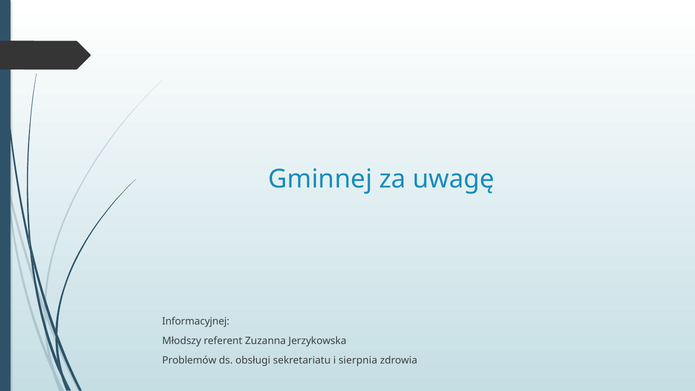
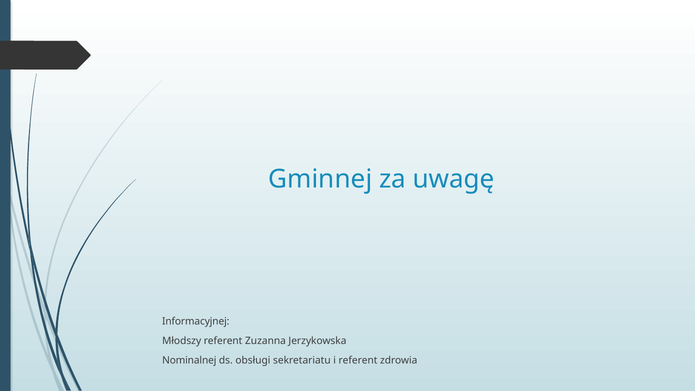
Problemów: Problemów -> Nominalnej
i sierpnia: sierpnia -> referent
